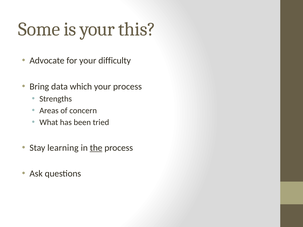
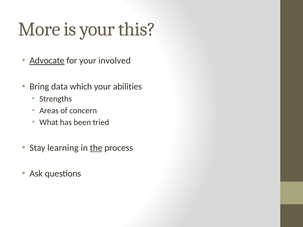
Some: Some -> More
Advocate underline: none -> present
difficulty: difficulty -> involved
your process: process -> abilities
